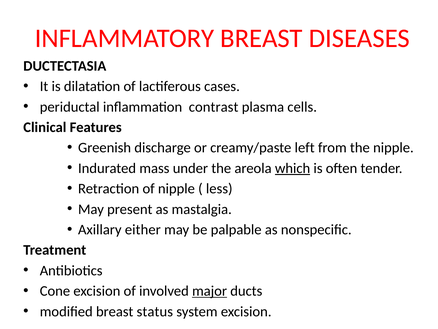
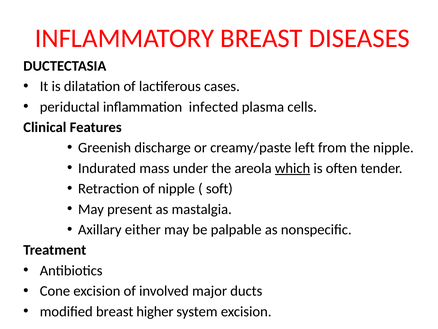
contrast: contrast -> infected
less: less -> soft
major underline: present -> none
status: status -> higher
